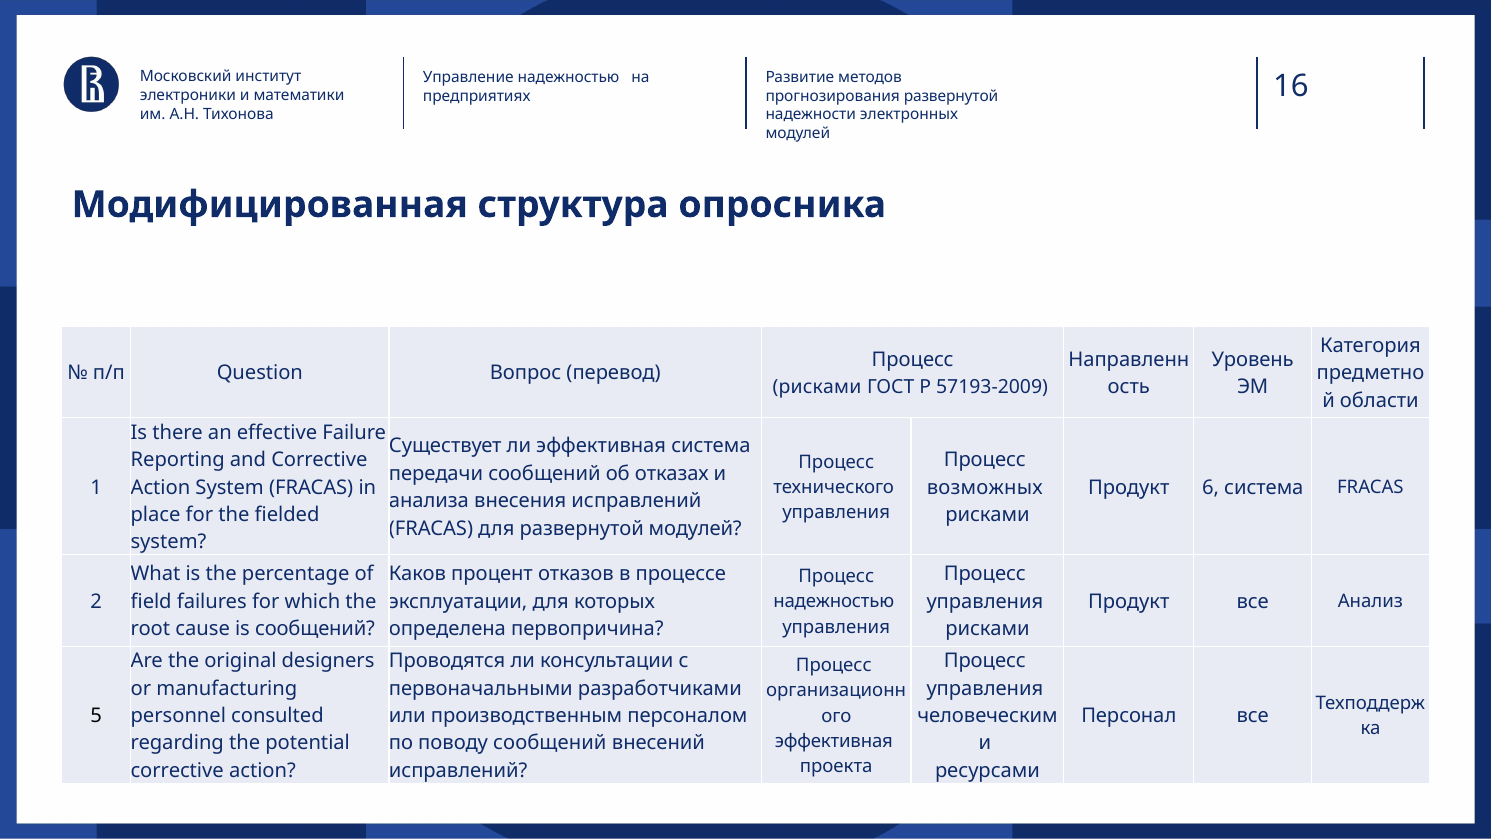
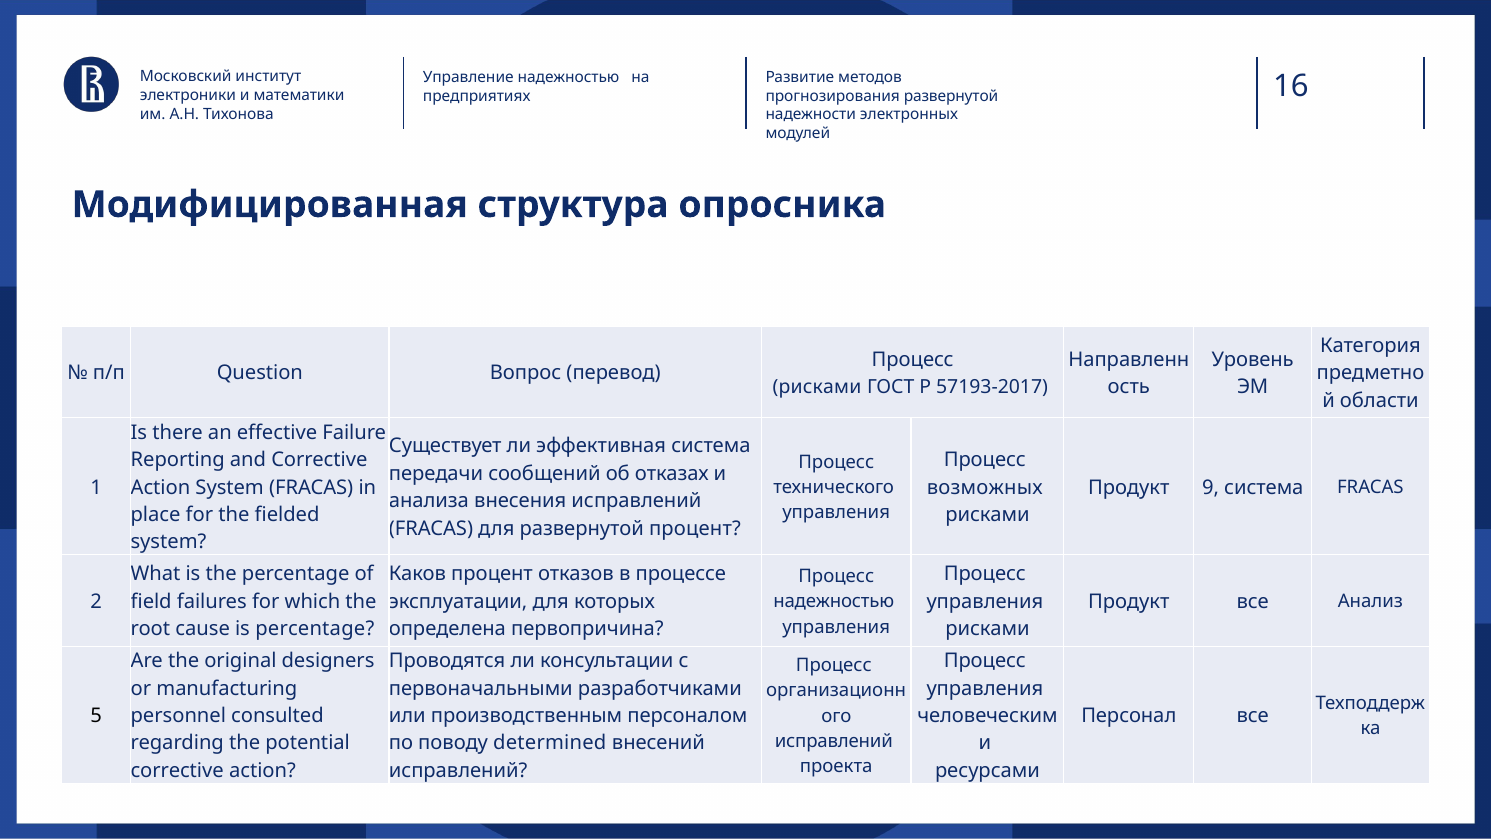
57193-2009: 57193-2009 -> 57193-2017
6: 6 -> 9
развернутой модулей: модулей -> процент
is сообщений: сообщений -> percentage
эффективная at (834, 741): эффективная -> исправлений
поводу сообщений: сообщений -> determined
